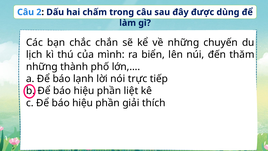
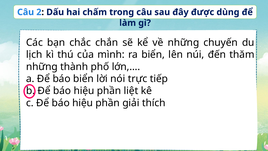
báo lạnh: lạnh -> biển
